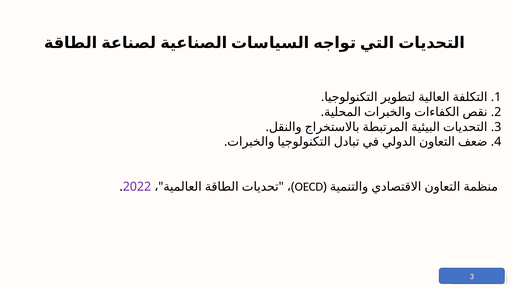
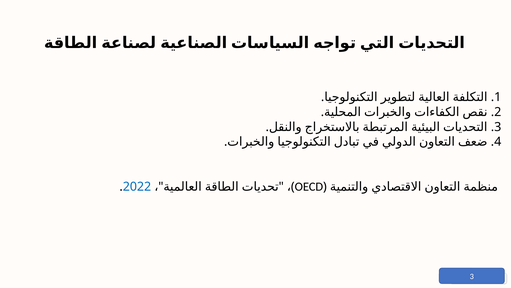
2022 colour: purple -> blue
